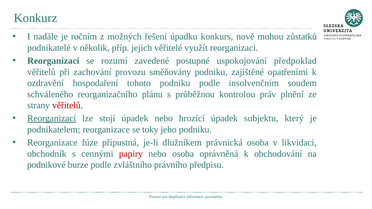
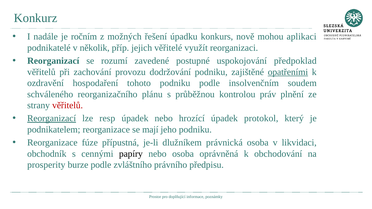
zůstatků: zůstatků -> aplikaci
směňovány: směňovány -> dodržování
opatřeními underline: none -> present
stojí: stojí -> resp
subjektu: subjektu -> protokol
toky: toky -> mají
papíry colour: red -> black
podnikové: podnikové -> prosperity
